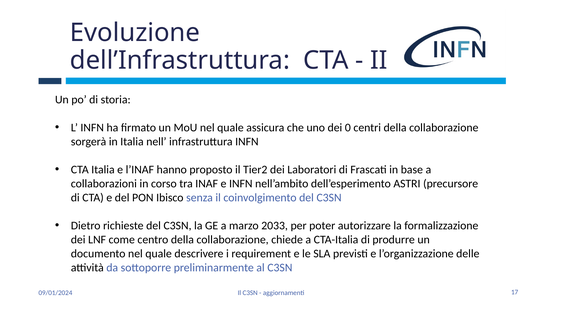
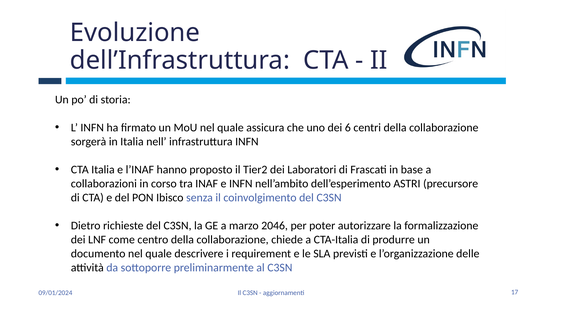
0: 0 -> 6
2033: 2033 -> 2046
